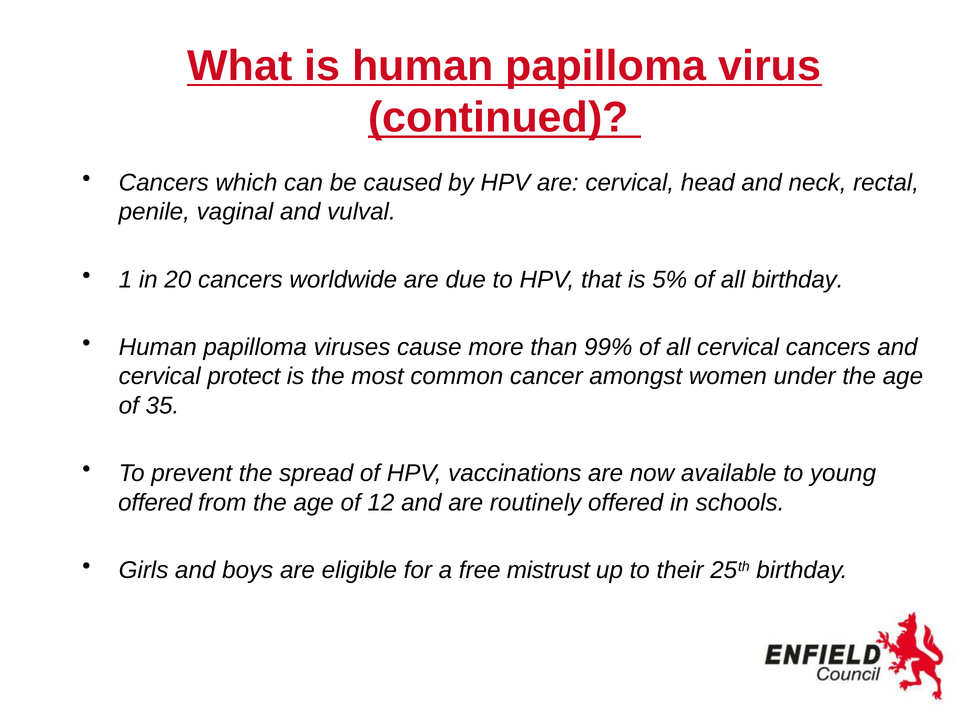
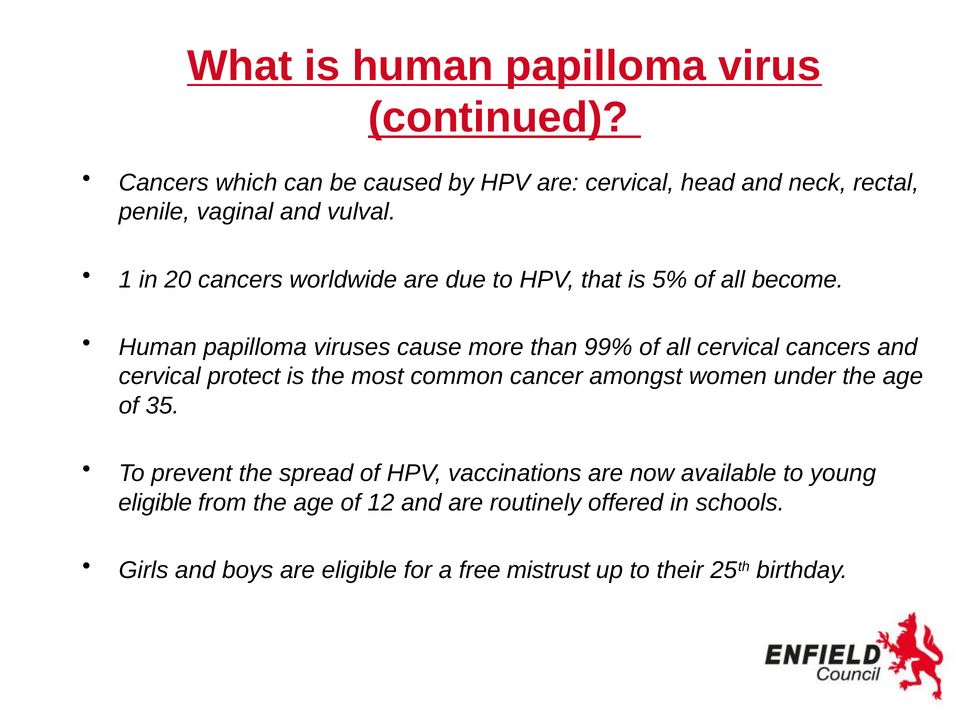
all birthday: birthday -> become
offered at (155, 502): offered -> eligible
